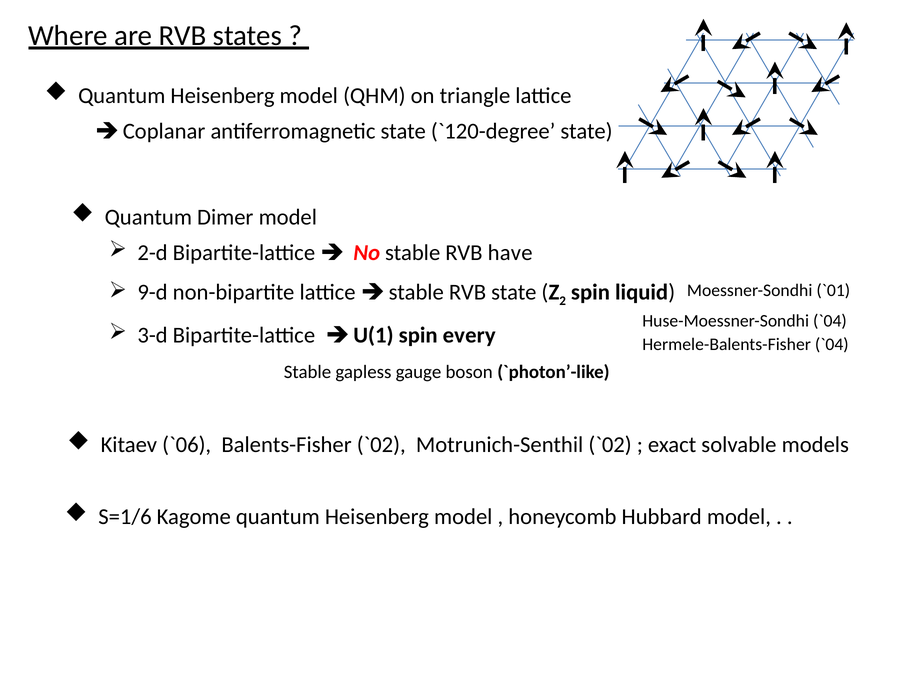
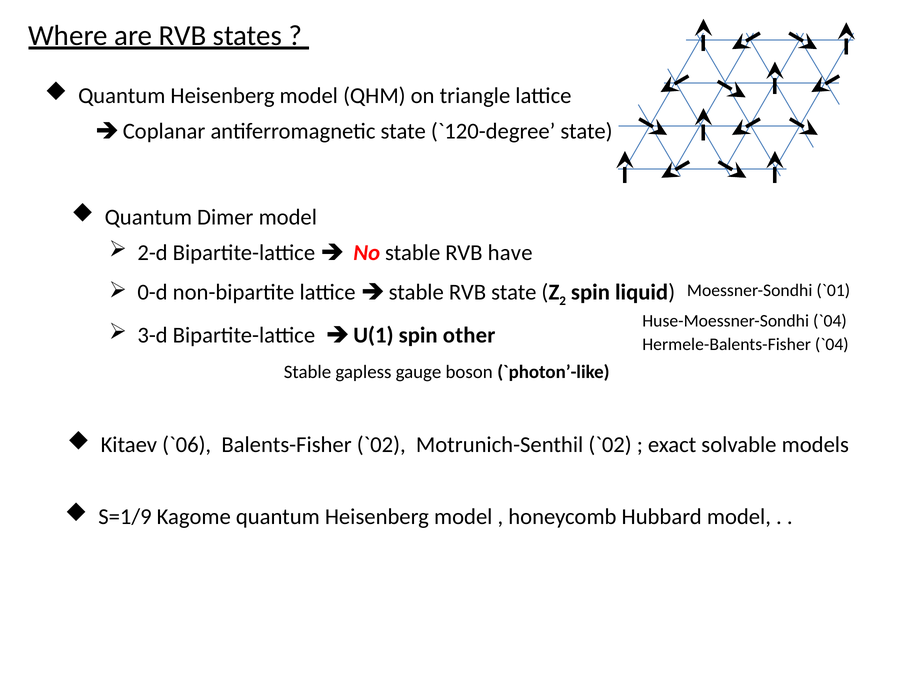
9-d: 9-d -> 0-d
every: every -> other
S=1/6: S=1/6 -> S=1/9
